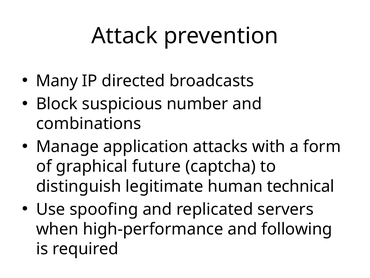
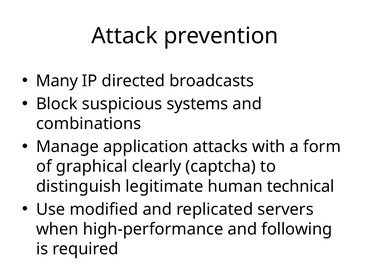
number: number -> systems
future: future -> clearly
spoofing: spoofing -> modified
